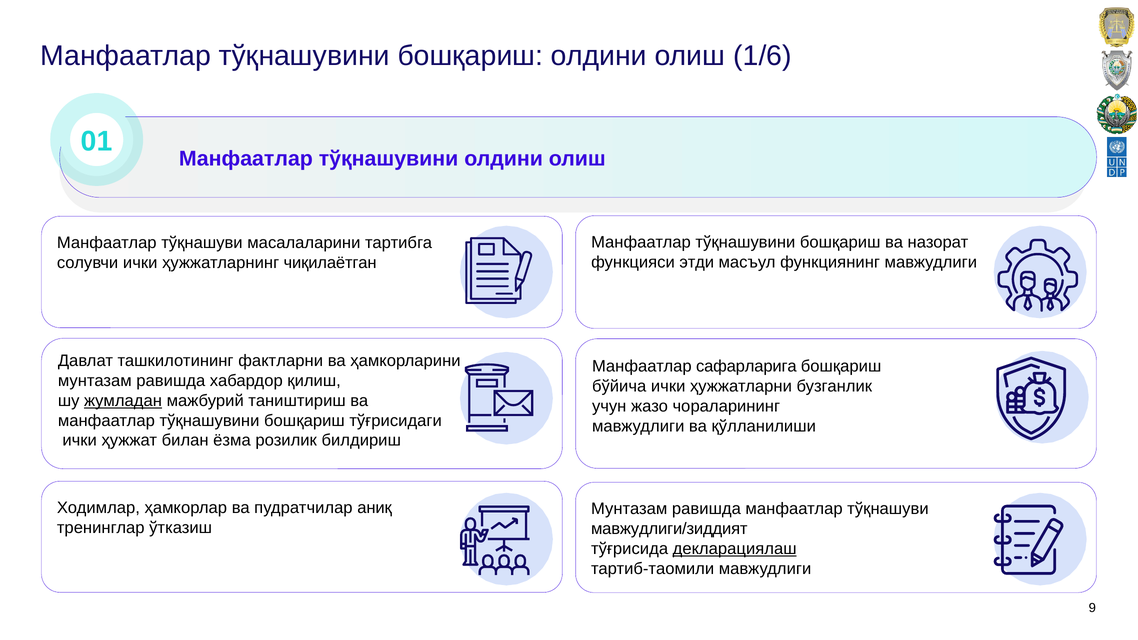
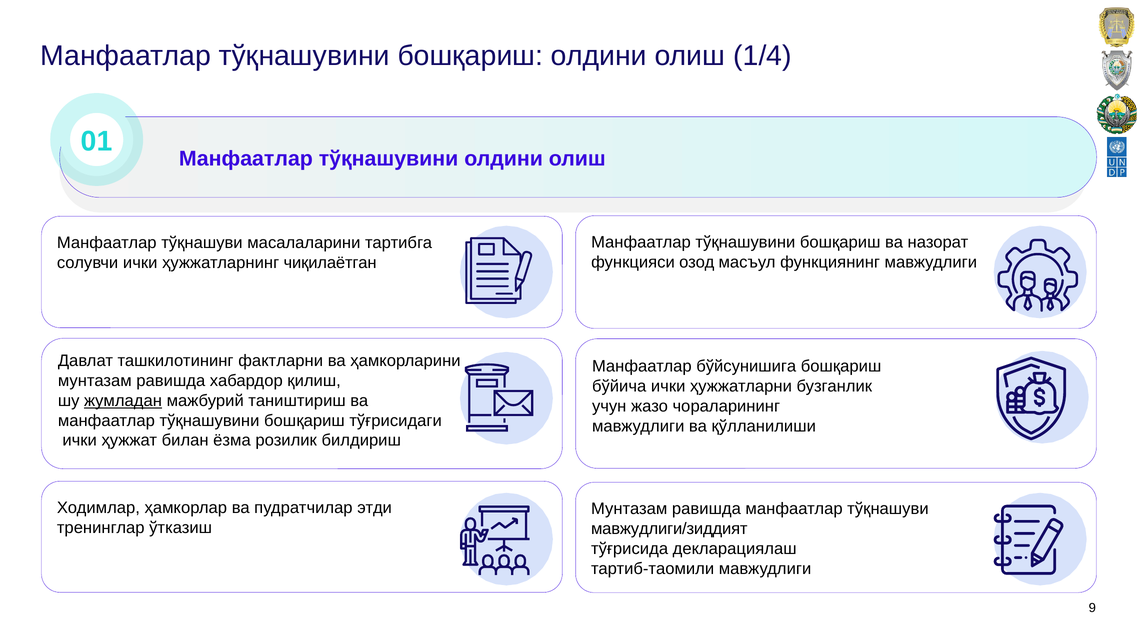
1/6: 1/6 -> 1/4
этди: этди -> озод
сафарларига: сафарларига -> бўйсунишига
аниқ: аниқ -> этди
декларациялаш underline: present -> none
